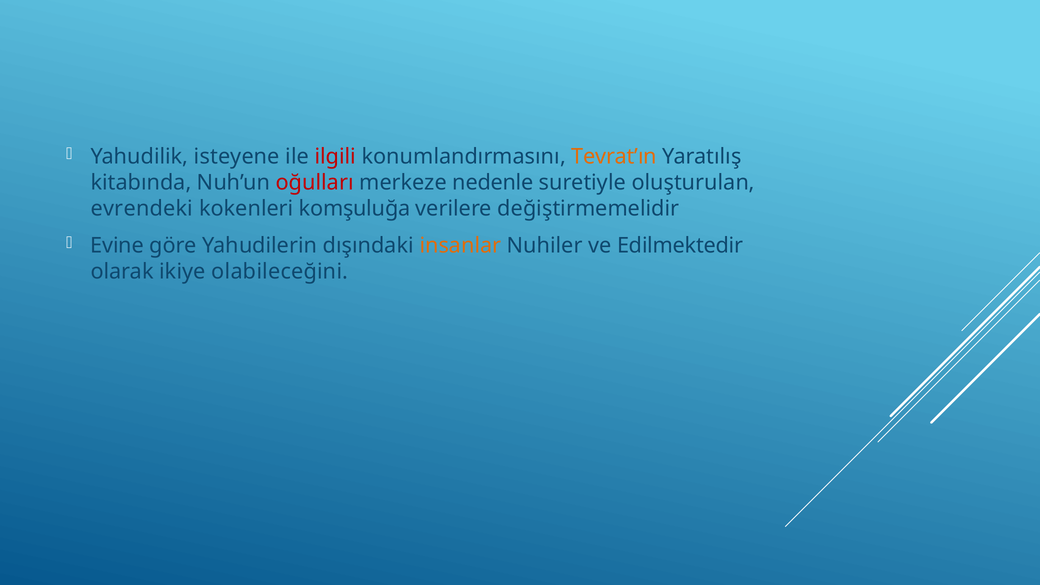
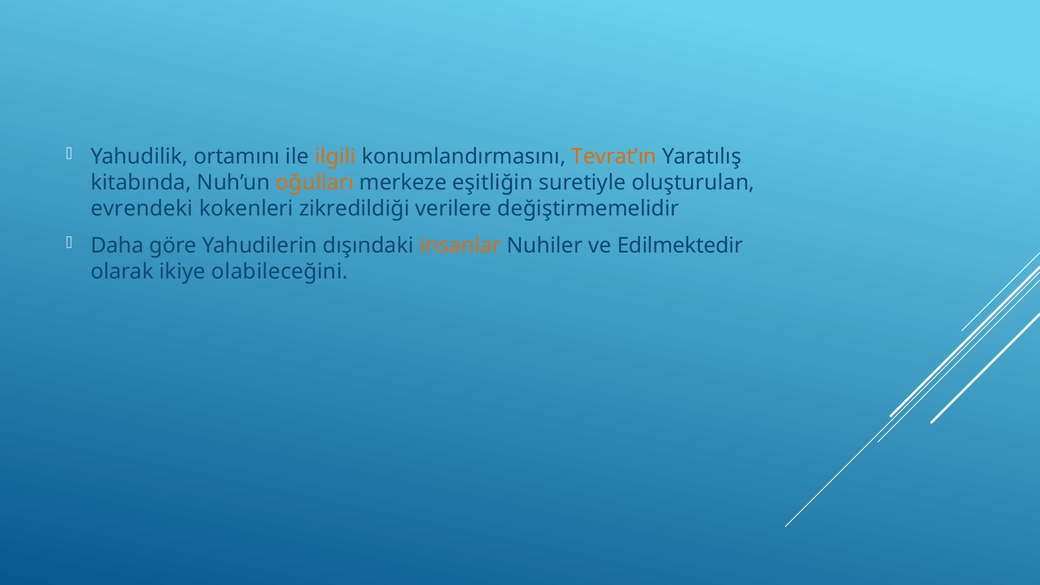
isteyene: isteyene -> ortamını
ilgili colour: red -> orange
oğulları colour: red -> orange
nedenle: nedenle -> eşitliğin
komşuluğa: komşuluğa -> zikredildiği
Evine: Evine -> Daha
